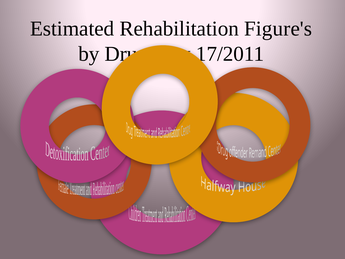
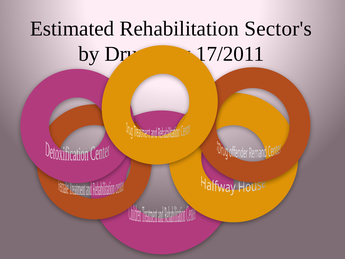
Figure's: Figure's -> Sector's
